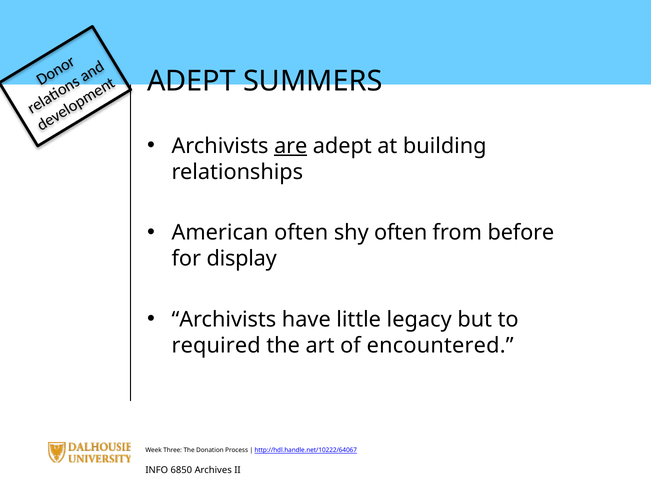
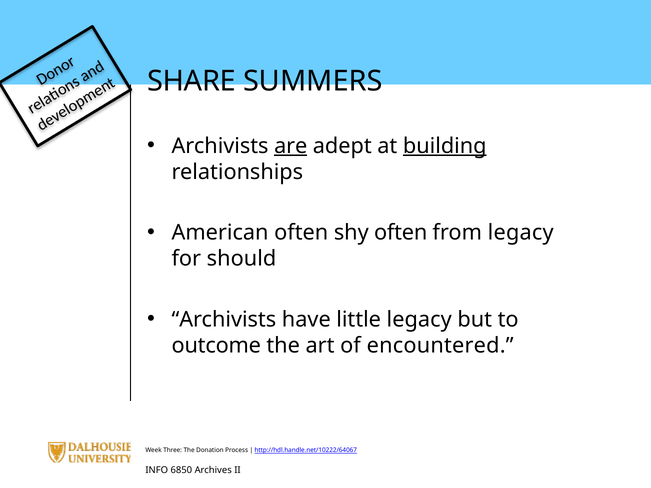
ADEPT at (191, 81): ADEPT -> SHARE
building underline: none -> present
from before: before -> legacy
display: display -> should
required: required -> outcome
